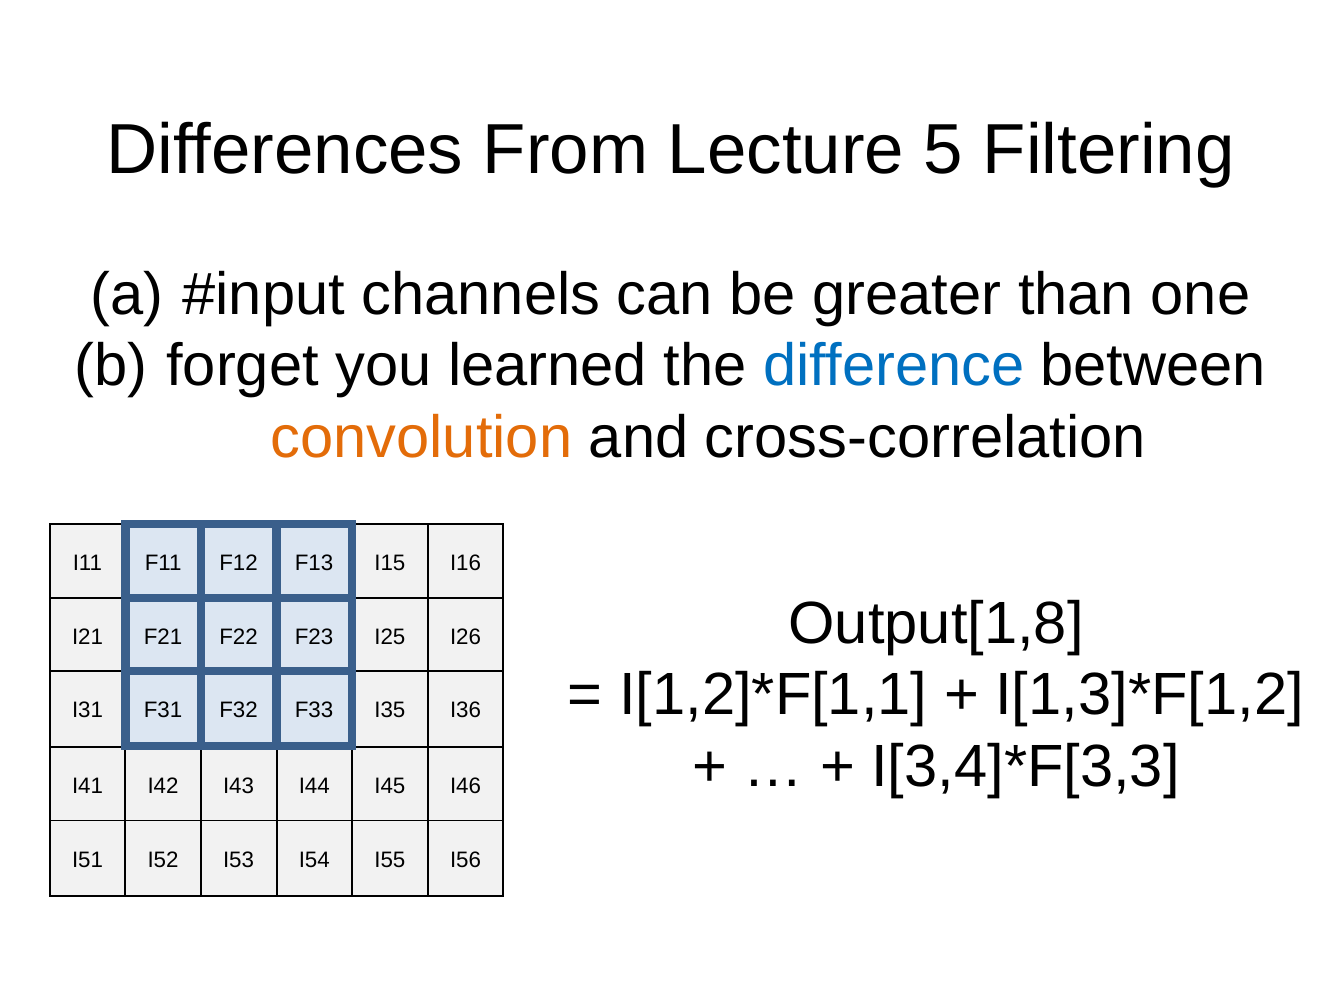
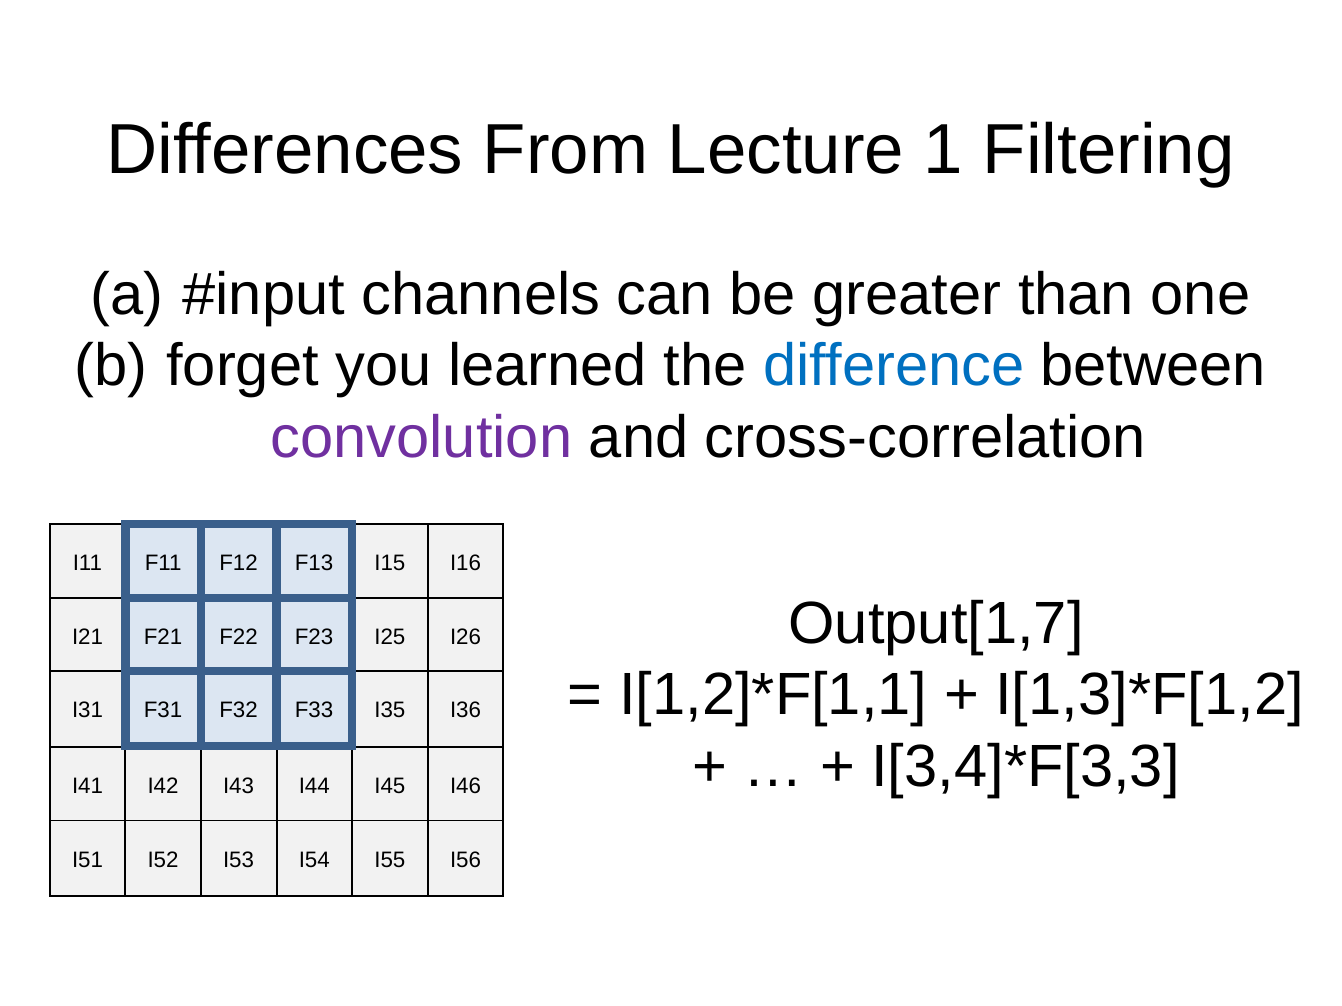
5: 5 -> 1
convolution colour: orange -> purple
Output[1,8: Output[1,8 -> Output[1,7
